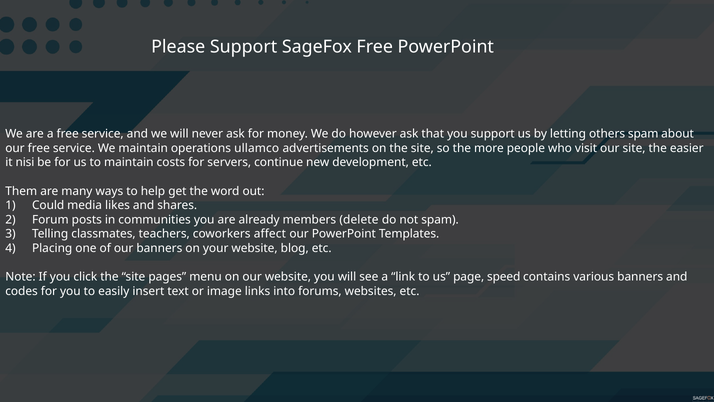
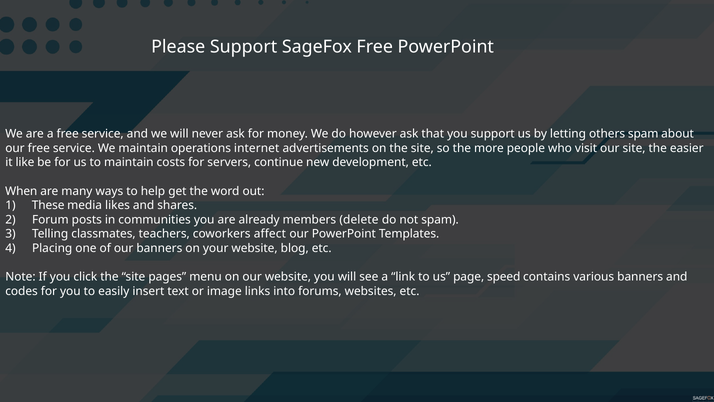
ullamco: ullamco -> internet
nisi: nisi -> like
Them: Them -> When
Could: Could -> These
